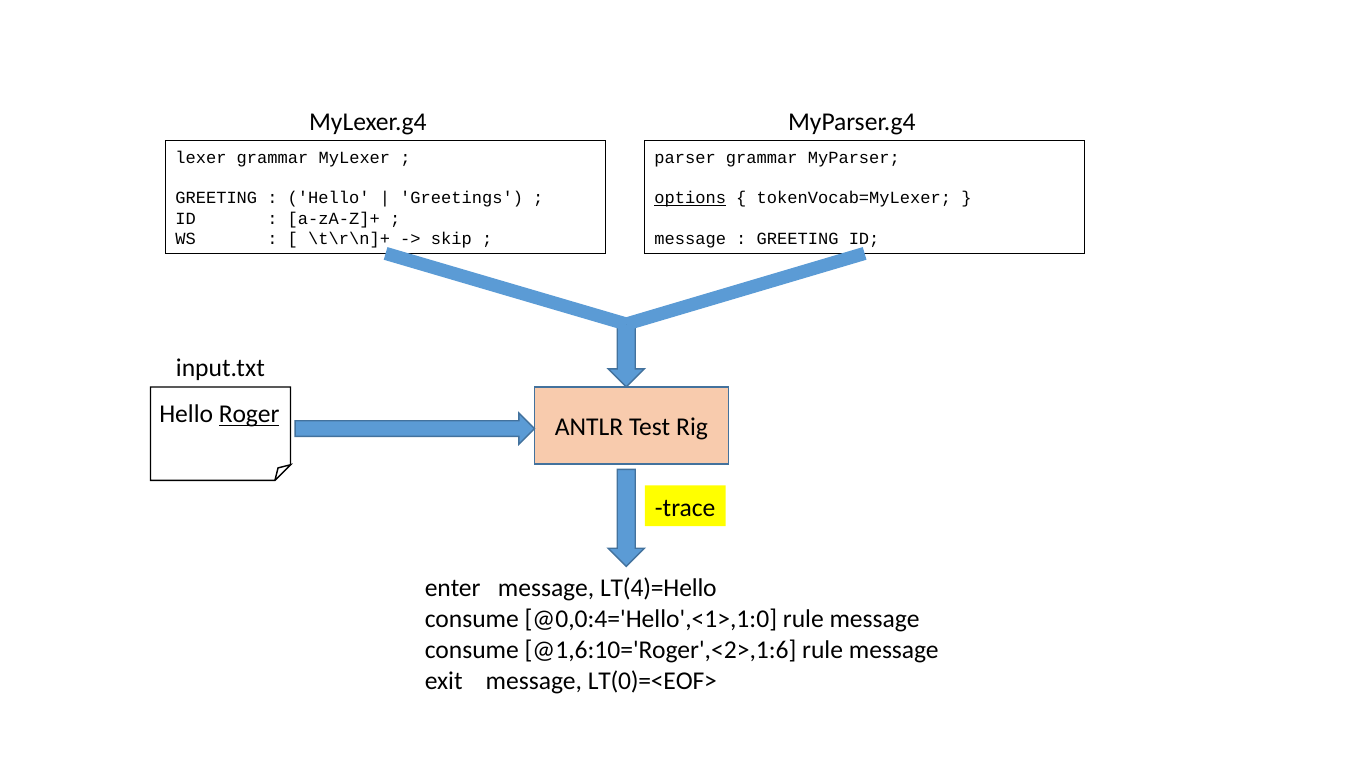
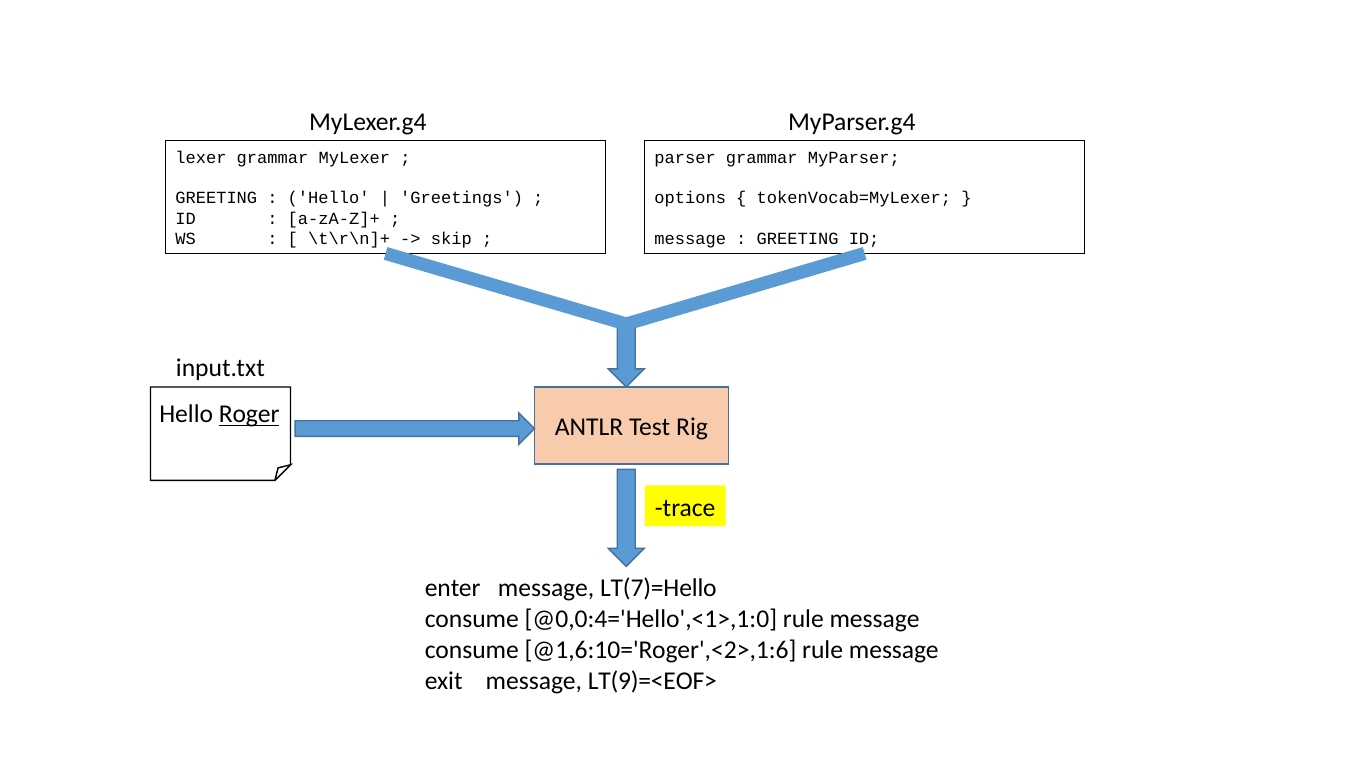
options underline: present -> none
LT(4)=Hello: LT(4)=Hello -> LT(7)=Hello
LT(0)=<EOF>: LT(0)=<EOF> -> LT(9)=<EOF>
